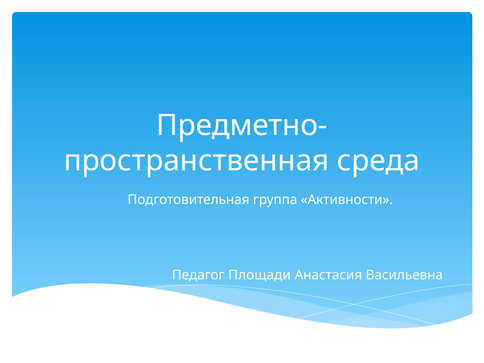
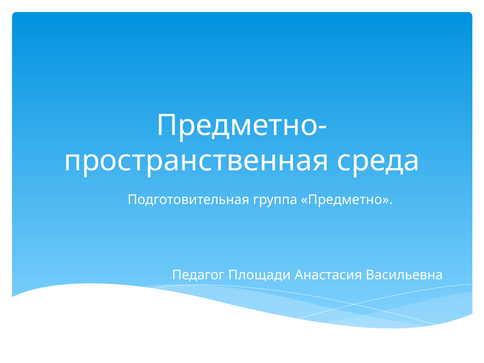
Активности: Активности -> Предметно
